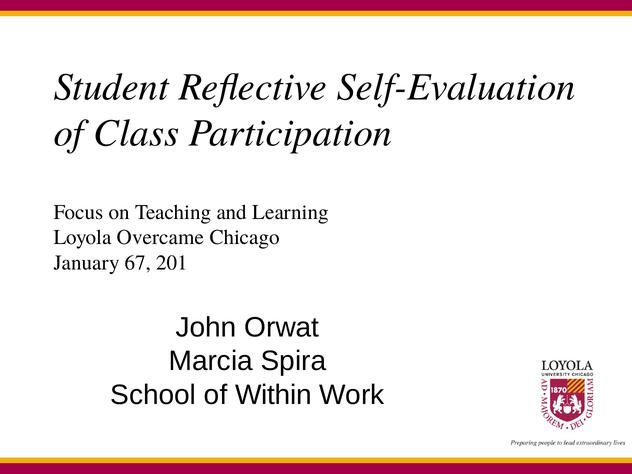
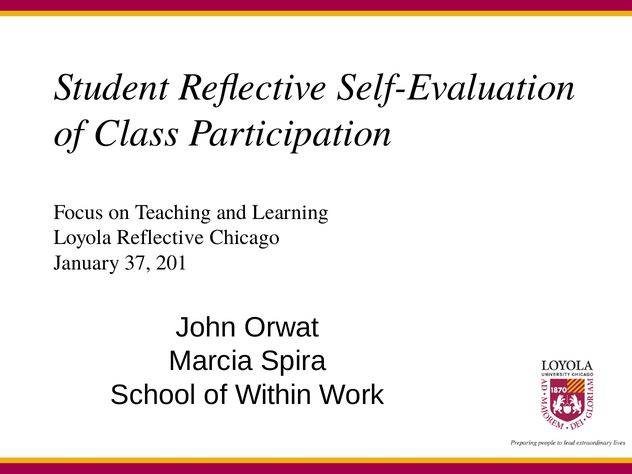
Loyola Overcame: Overcame -> Reflective
67: 67 -> 37
